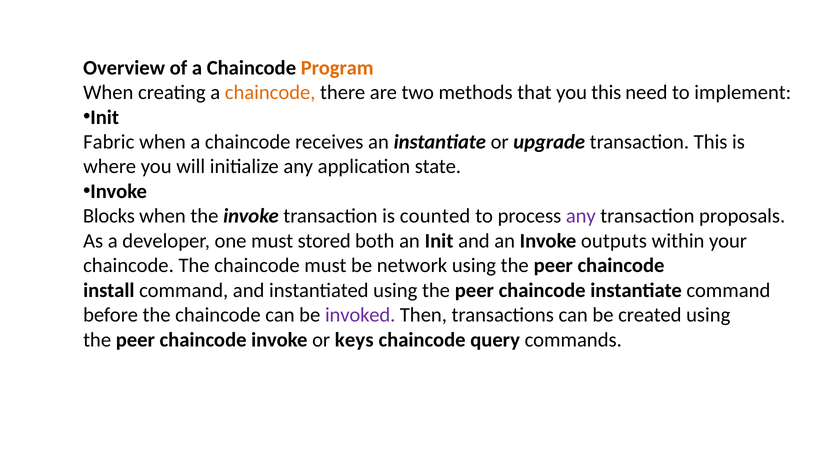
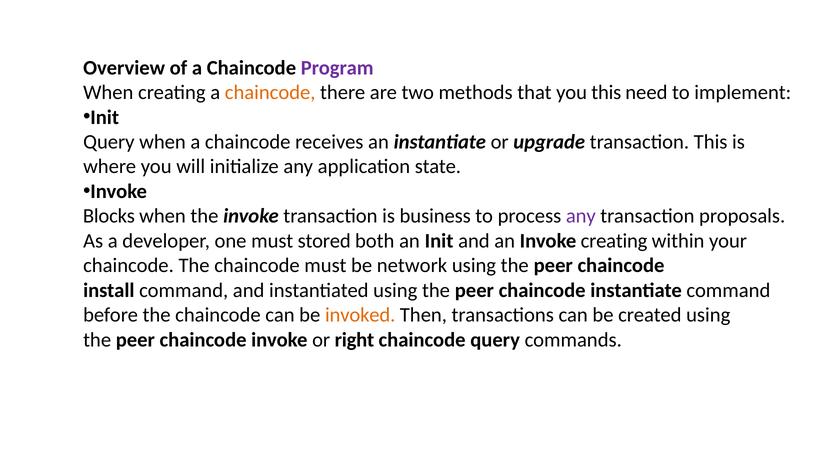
Program colour: orange -> purple
Fabric at (109, 142): Fabric -> Query
counted: counted -> business
Invoke outputs: outputs -> creating
invoked colour: purple -> orange
keys: keys -> right
